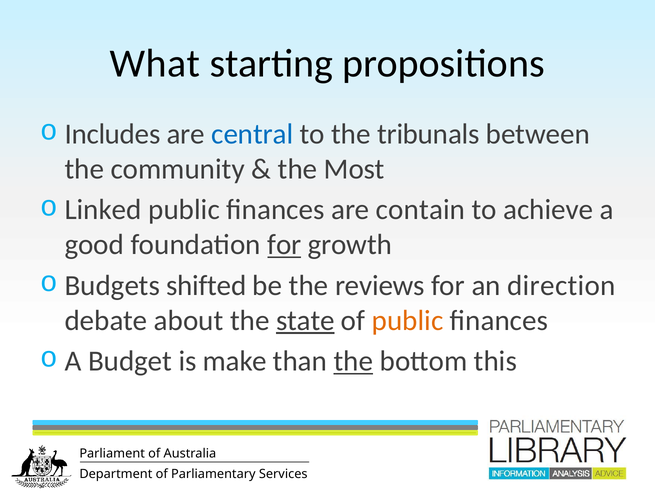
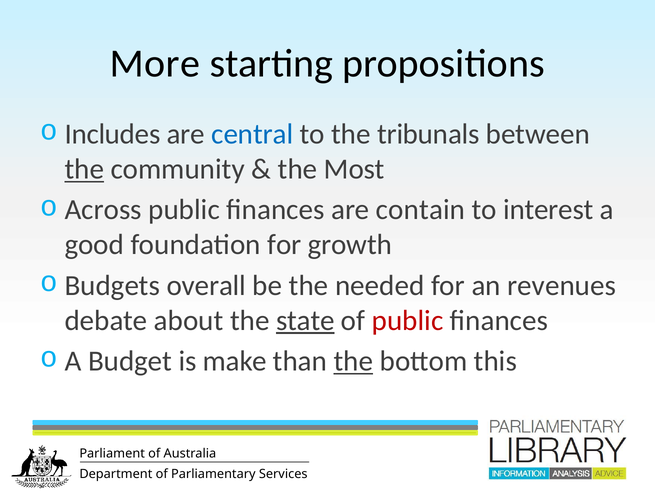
What: What -> More
the at (84, 169) underline: none -> present
Linked: Linked -> Across
achieve: achieve -> interest
for at (284, 245) underline: present -> none
shifted: shifted -> overall
reviews: reviews -> needed
direction: direction -> revenues
public at (408, 321) colour: orange -> red
